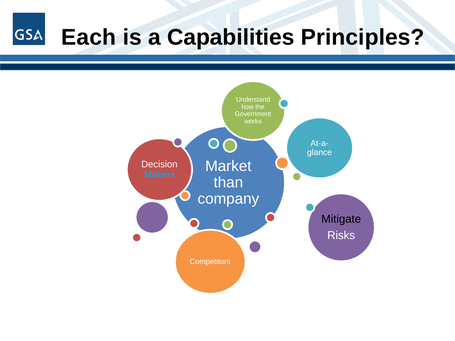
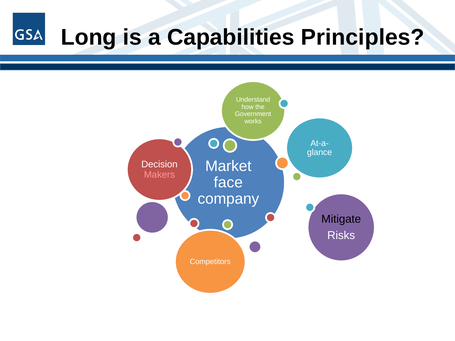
Each: Each -> Long
Makers colour: light blue -> pink
than: than -> face
